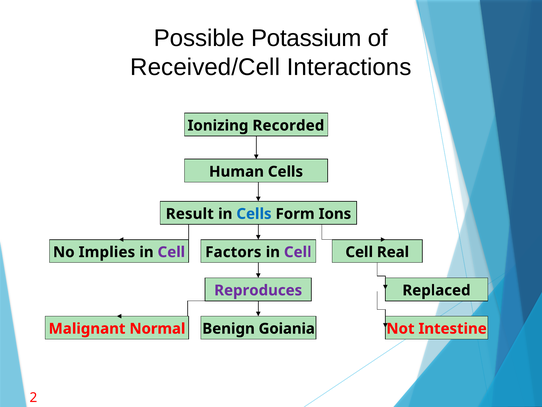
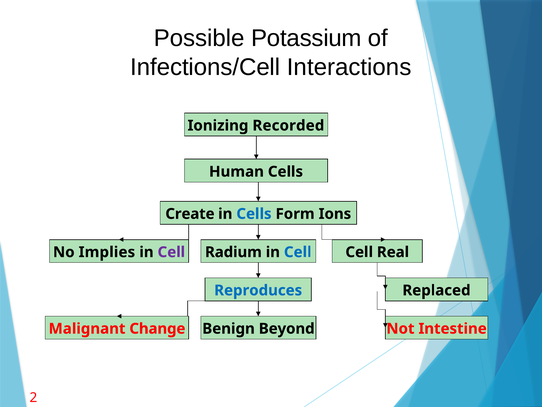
Received/Cell: Received/Cell -> Infections/Cell
Result: Result -> Create
Factors: Factors -> Radium
Cell at (298, 252) colour: purple -> blue
Reproduces colour: purple -> blue
Normal: Normal -> Change
Goiania: Goiania -> Beyond
